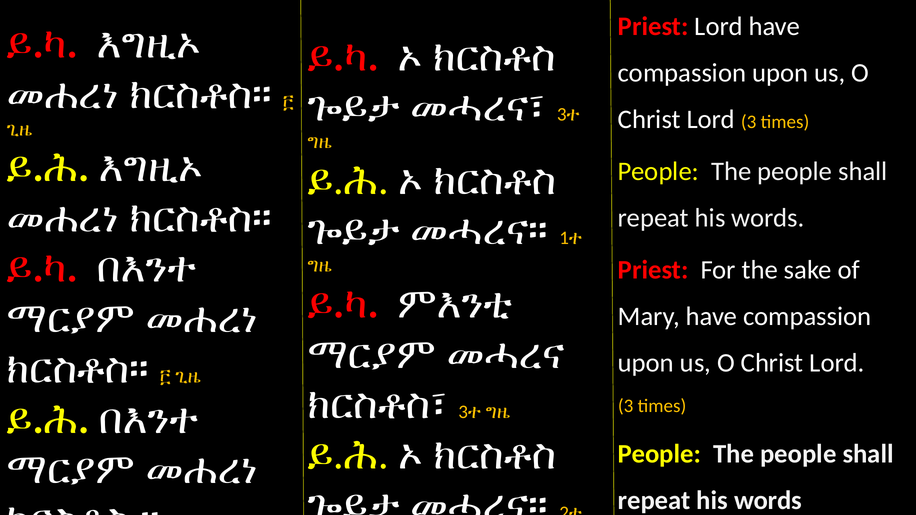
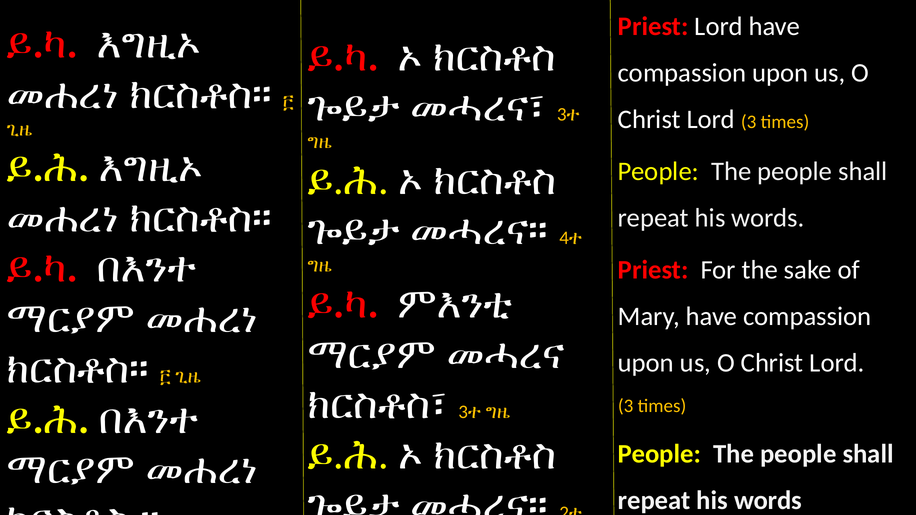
1: 1 -> 4
